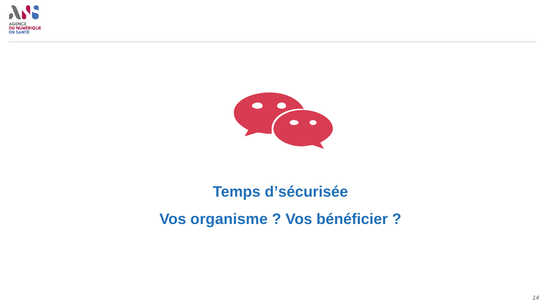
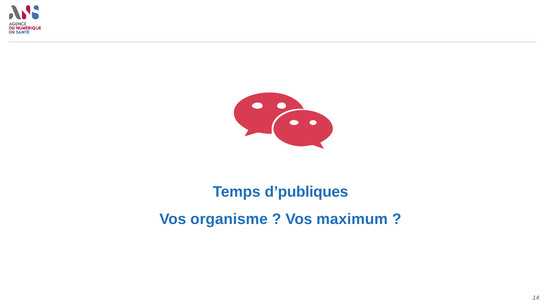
d’sécurisée: d’sécurisée -> d’publiques
bénéficier: bénéficier -> maximum
